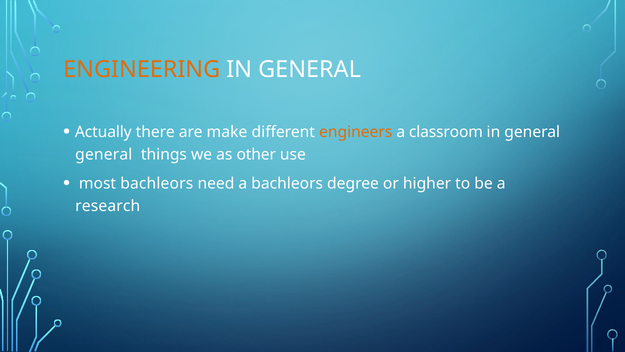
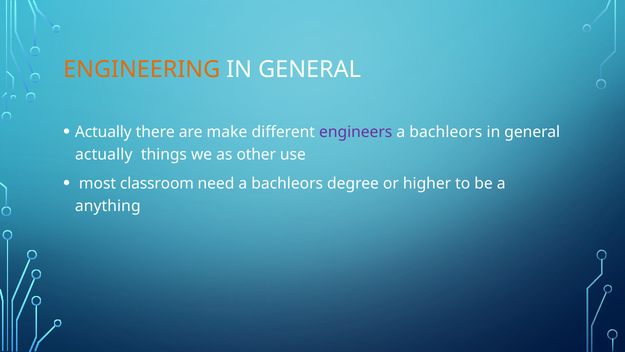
engineers colour: orange -> purple
classroom at (446, 132): classroom -> bachleors
general at (104, 154): general -> actually
most bachleors: bachleors -> classroom
research: research -> anything
